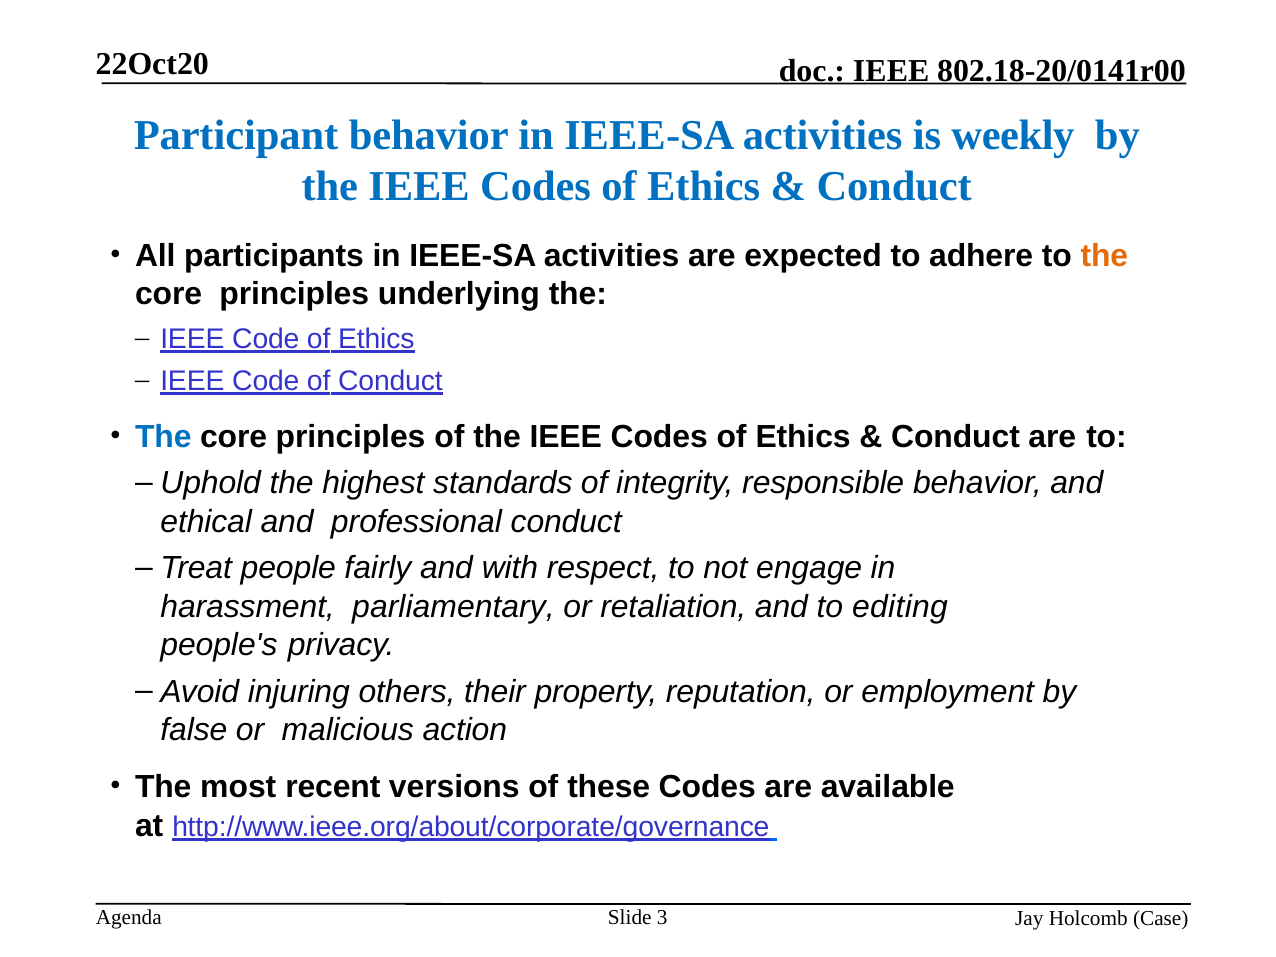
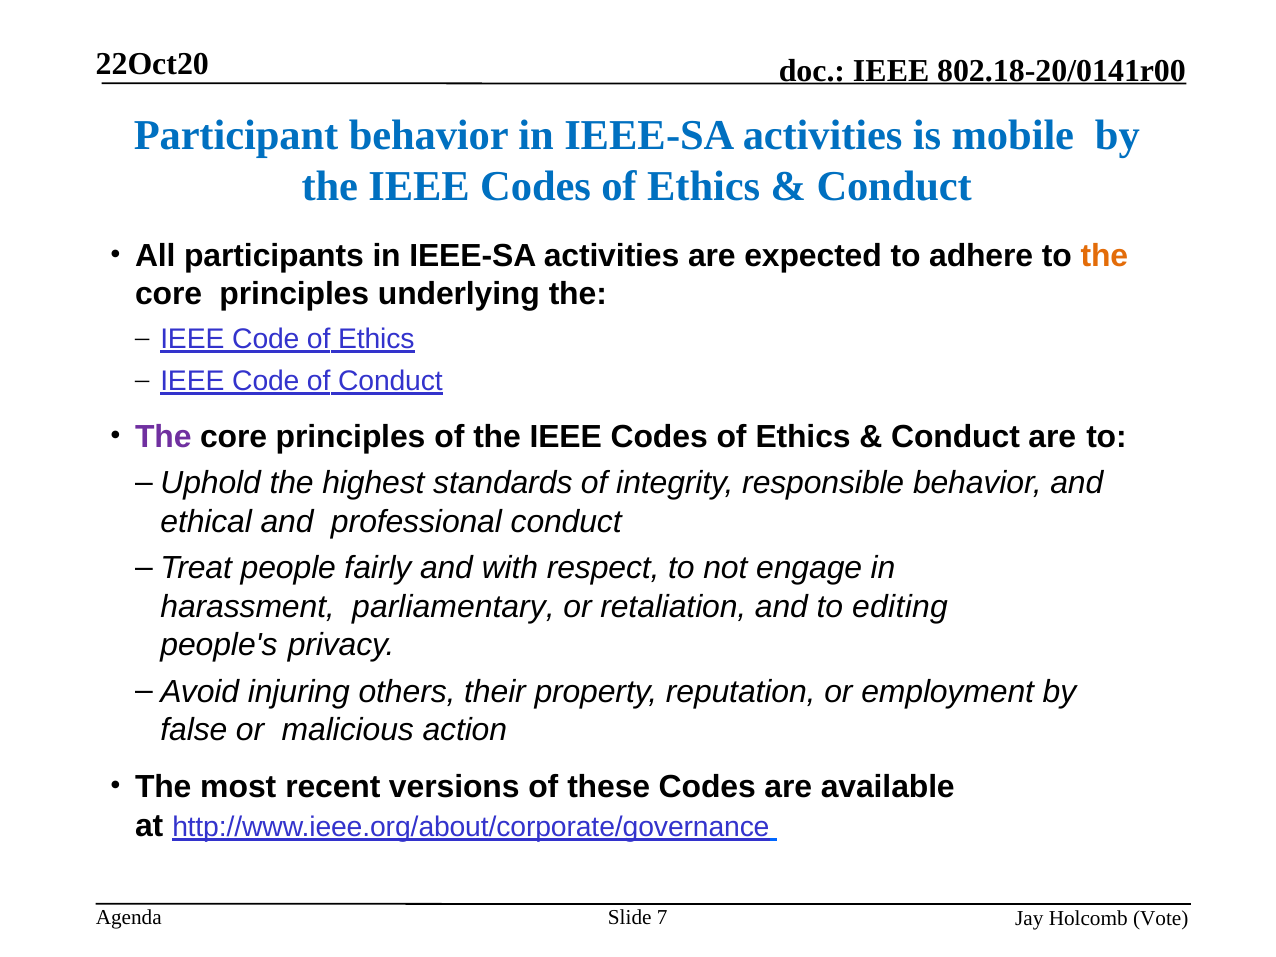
weekly: weekly -> mobile
The at (163, 437) colour: blue -> purple
3: 3 -> 7
Case: Case -> Vote
